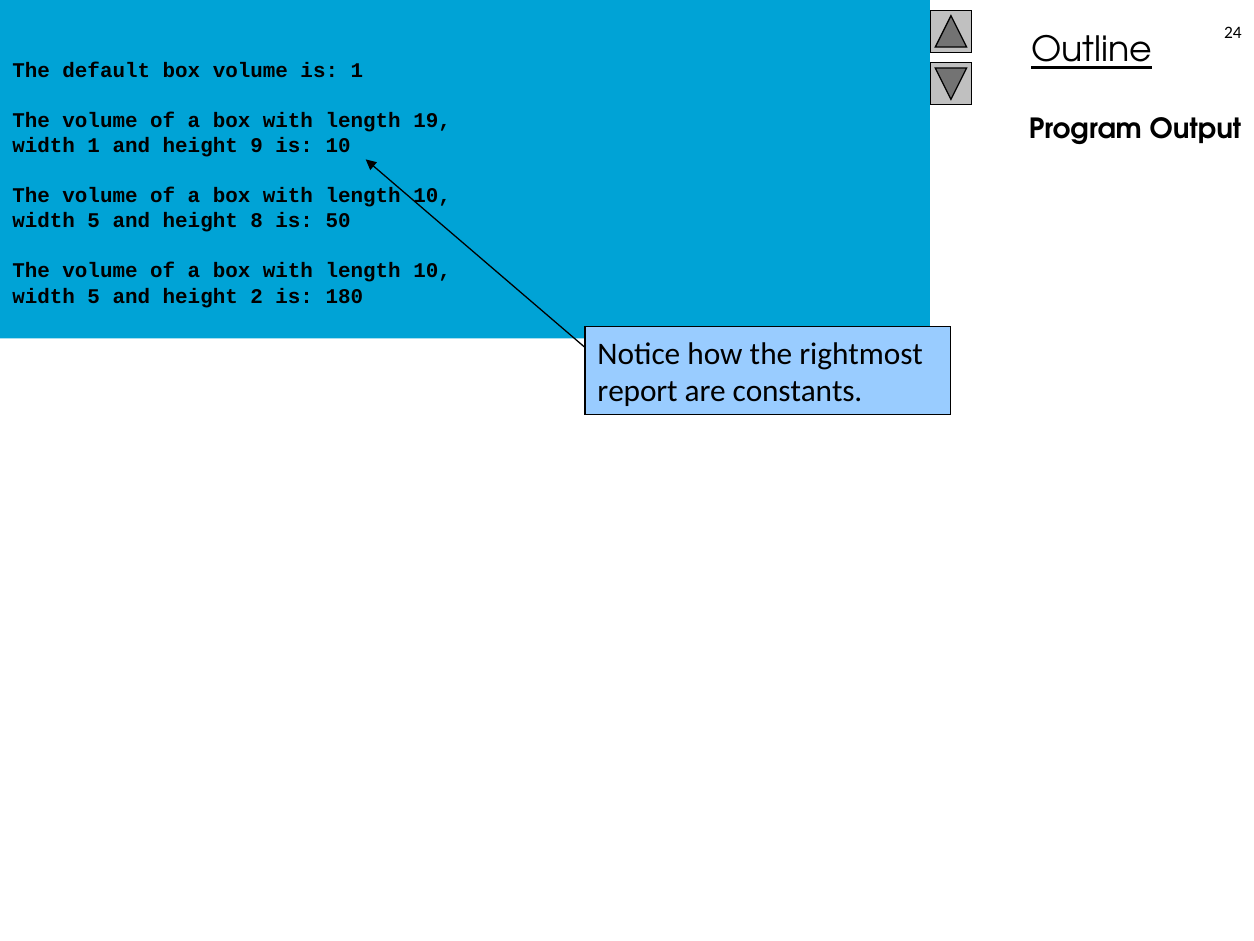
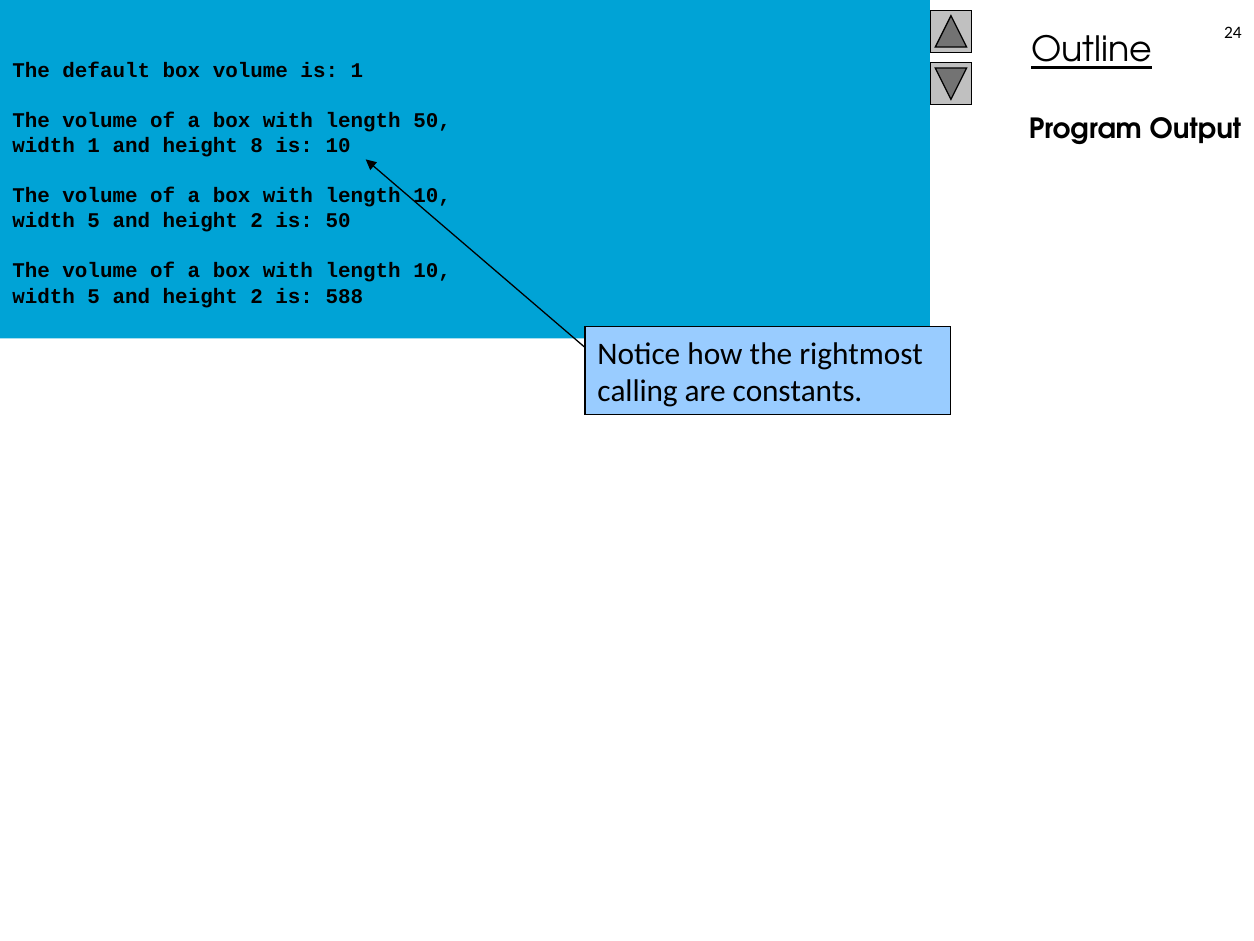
length 19: 19 -> 50
9: 9 -> 8
8 at (257, 221): 8 -> 2
180: 180 -> 588
report: report -> calling
